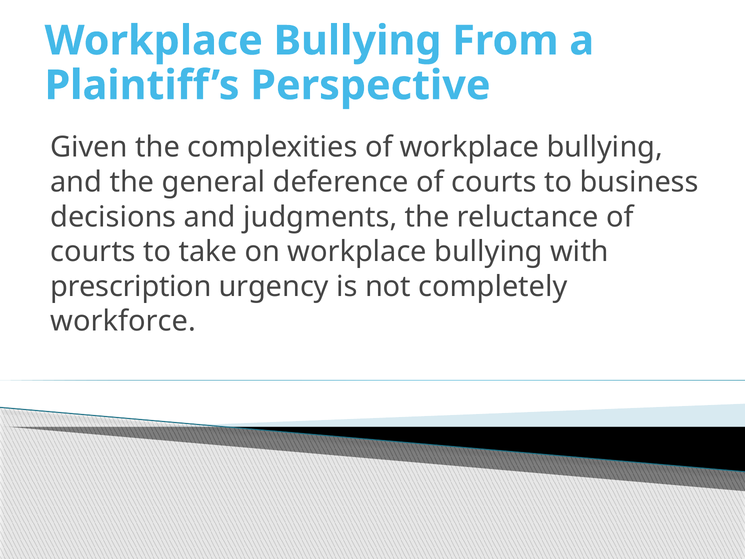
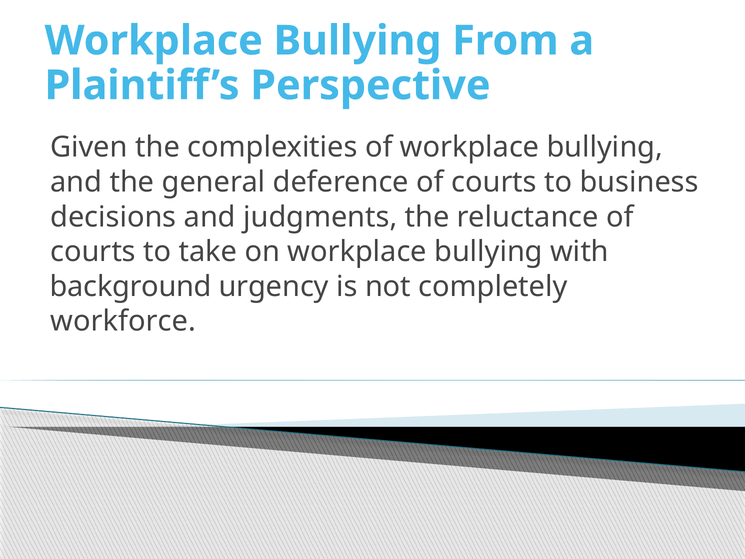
prescription: prescription -> background
